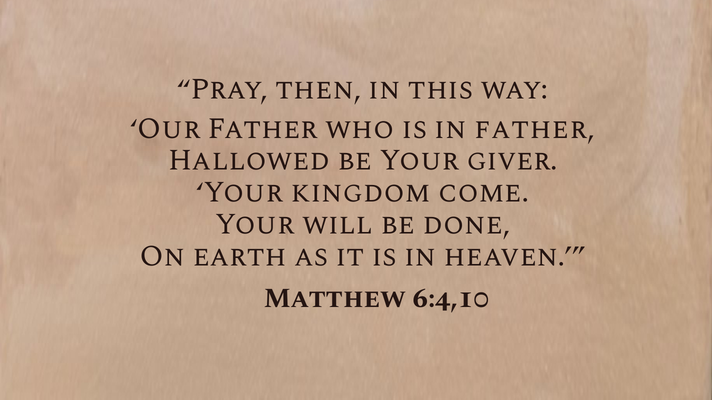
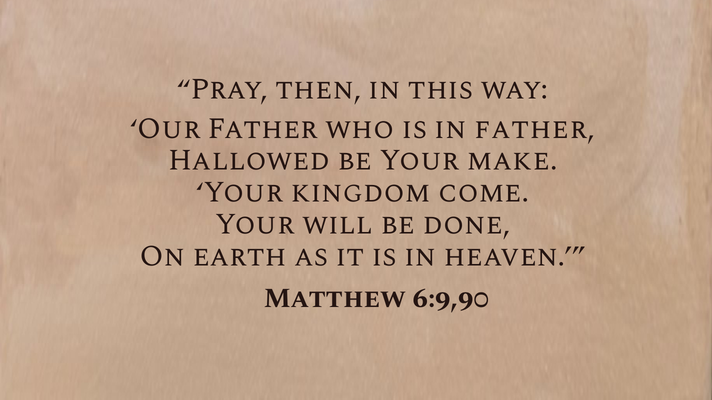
giver: giver -> make
6:4,10: 6:4,10 -> 6:9,90
